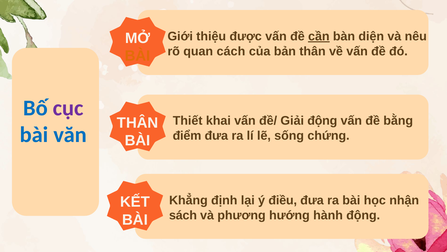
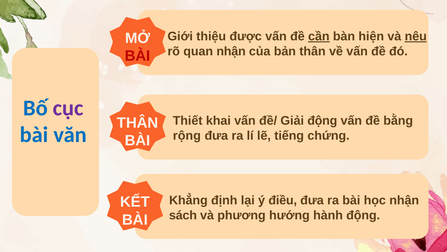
diện: diện -> hiện
nêu underline: none -> present
quan cách: cách -> nhận
BÀI at (138, 56) colour: orange -> red
điểm: điểm -> rộng
sống: sống -> tiếng
